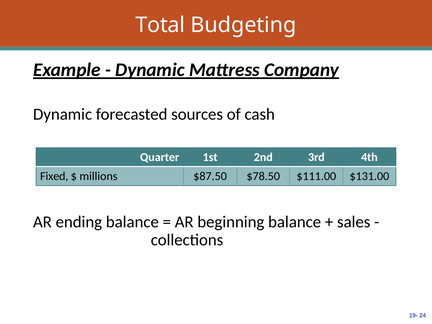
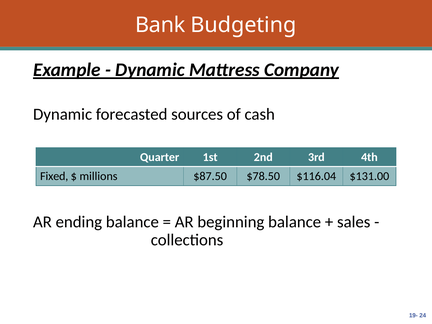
Total: Total -> Bank
$111.00: $111.00 -> $116.04
